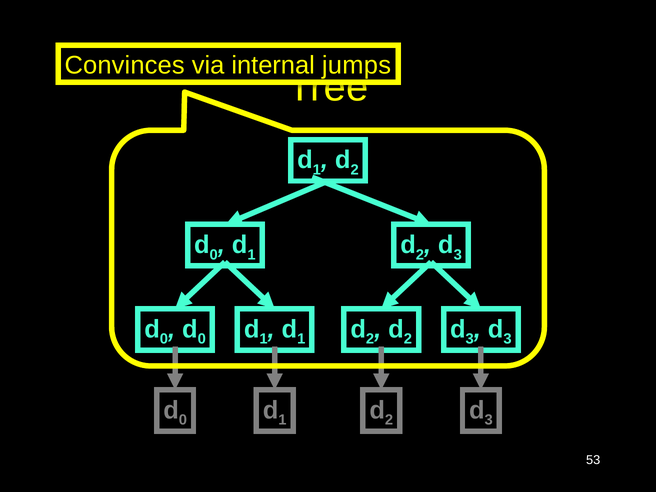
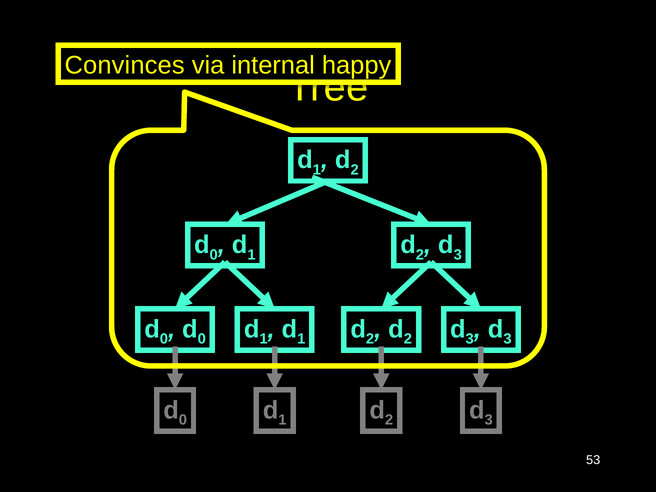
jumps: jumps -> happy
